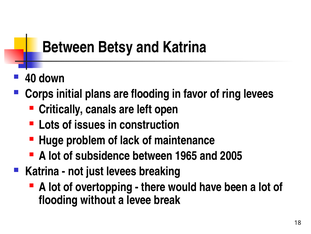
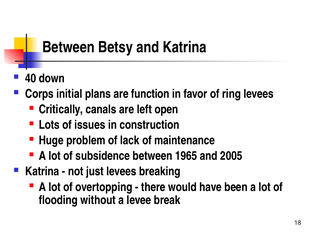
are flooding: flooding -> function
